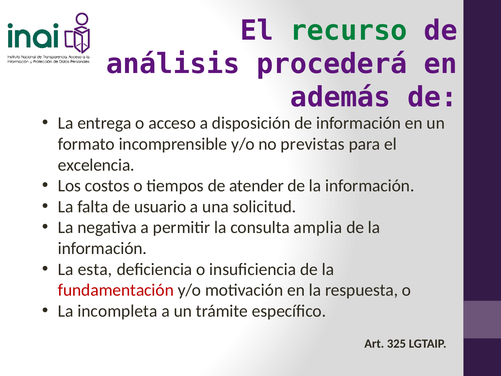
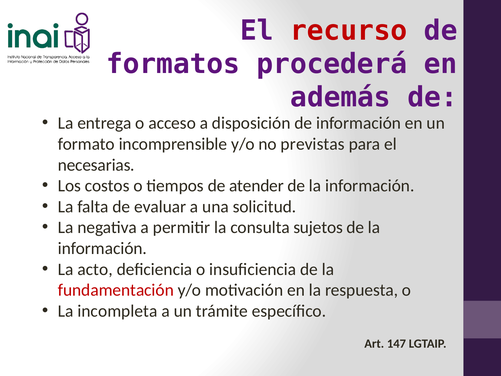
recurso colour: green -> red
análisis: análisis -> formatos
excelencia: excelencia -> necesarias
usuario: usuario -> evaluar
amplia: amplia -> sujetos
esta: esta -> acto
325: 325 -> 147
